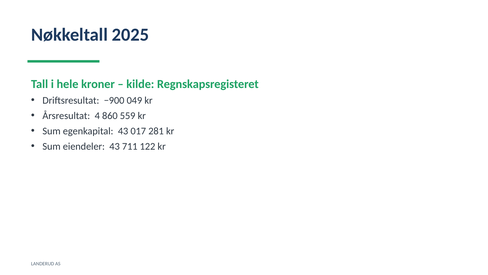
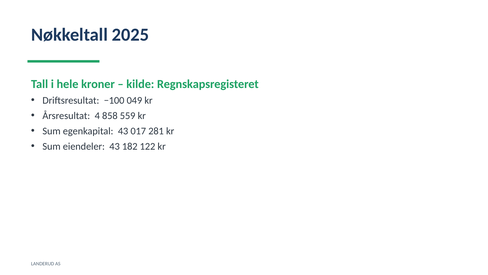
−900: −900 -> −100
860: 860 -> 858
711: 711 -> 182
